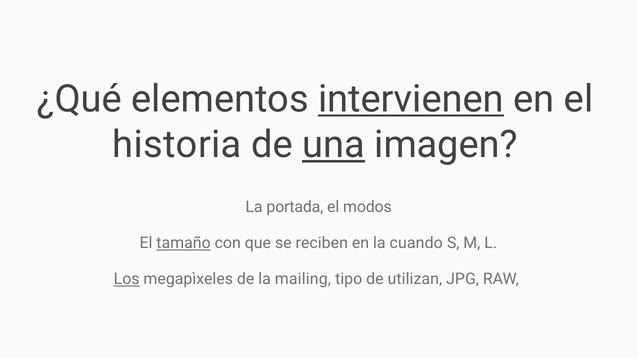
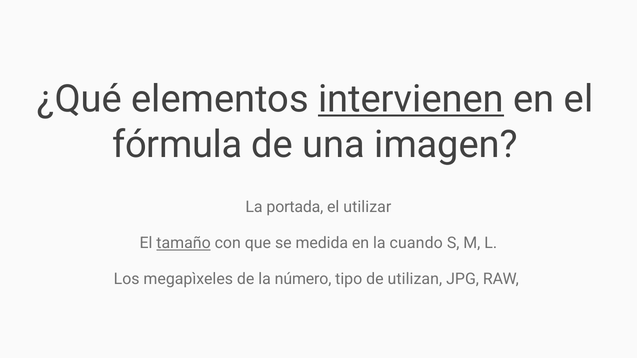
historia: historia -> fórmula
una underline: present -> none
modos: modos -> utilizar
reciben: reciben -> medida
Los underline: present -> none
mailing: mailing -> número
